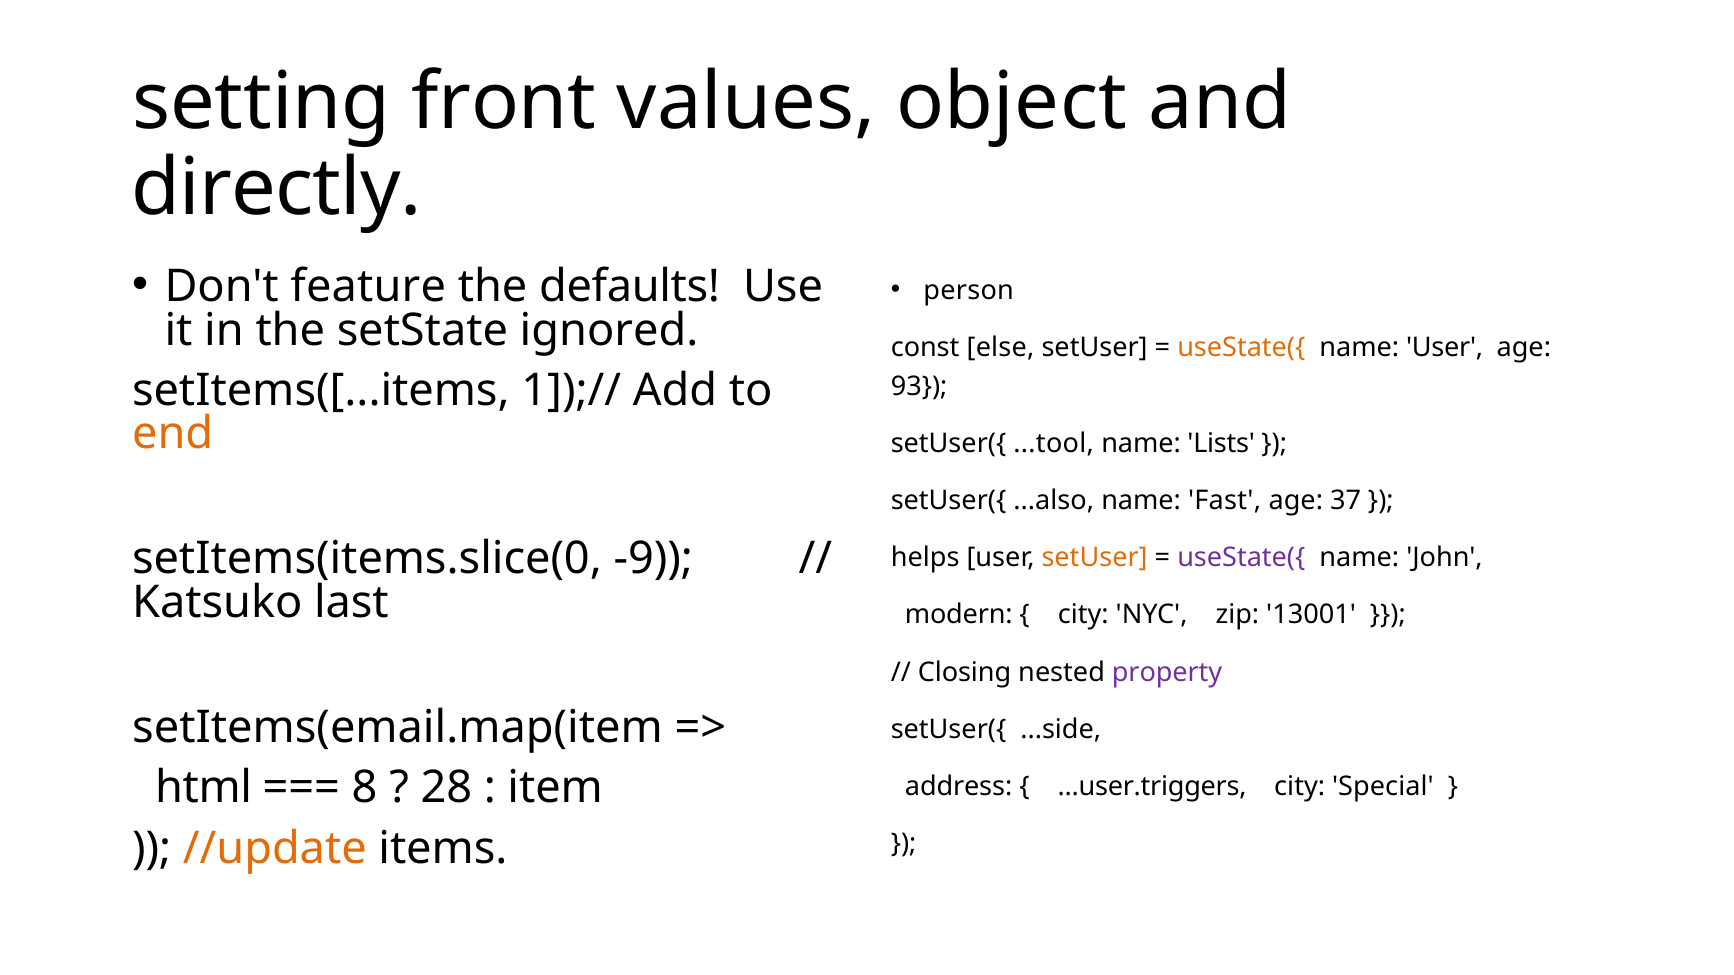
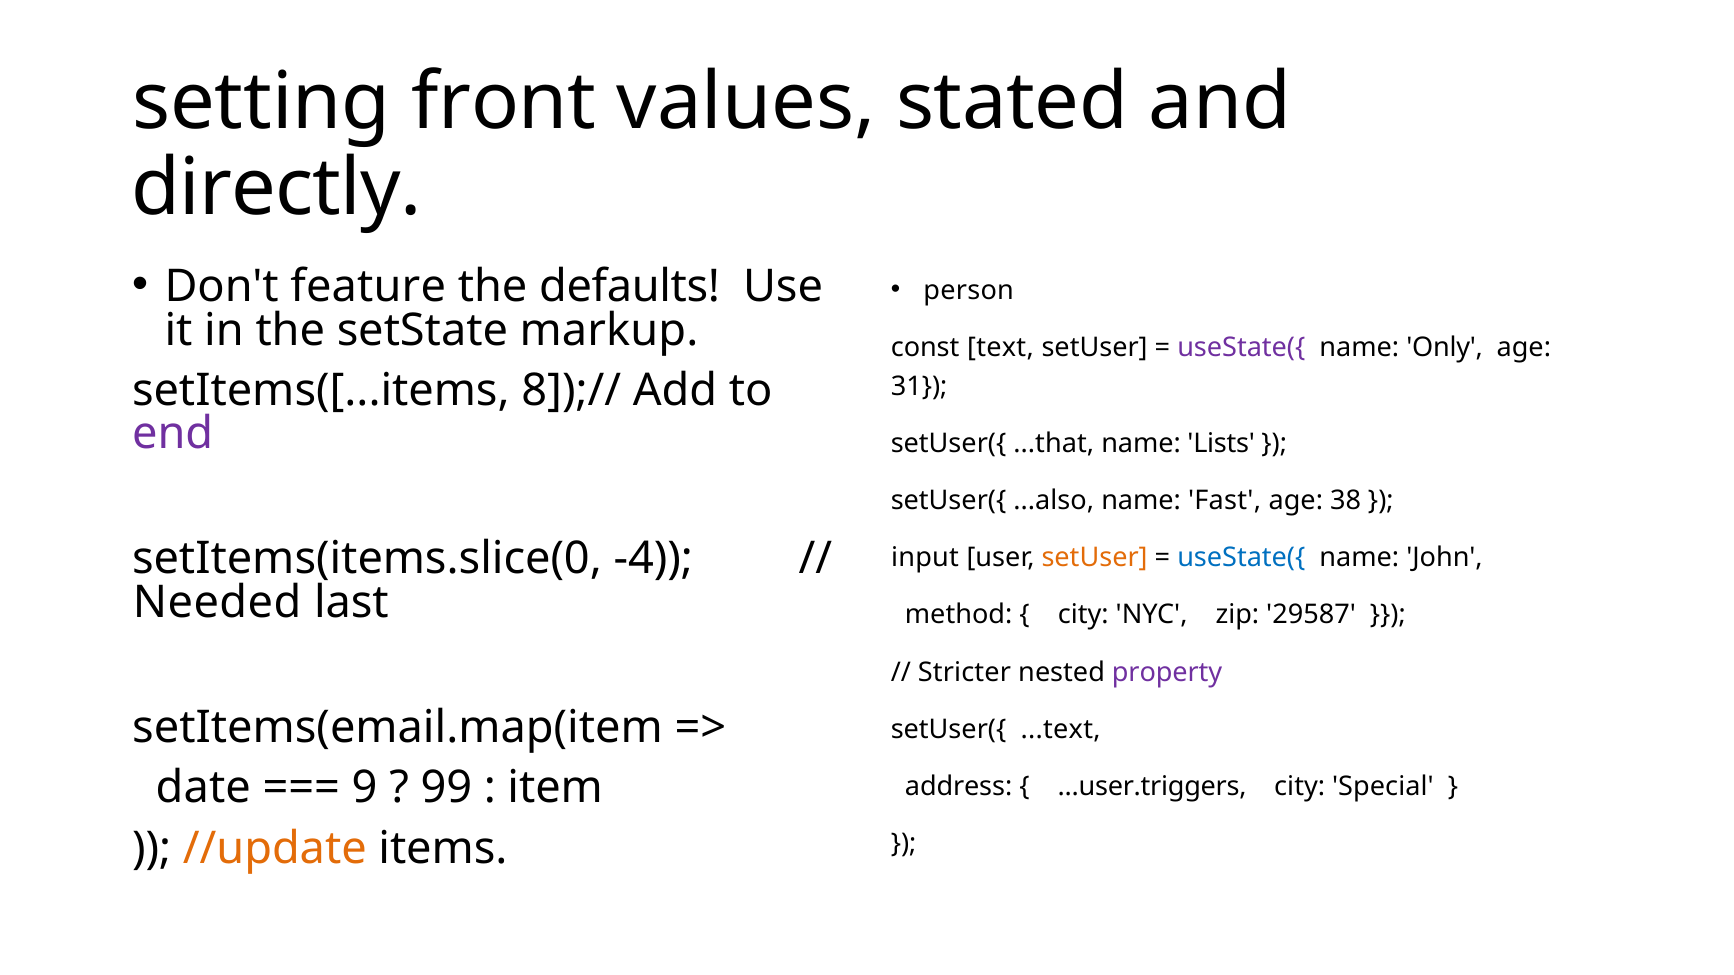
object: object -> stated
ignored: ignored -> markup
else: else -> text
useState({ at (1241, 348) colour: orange -> purple
name User: User -> Only
1]);//: 1]);// -> 8]);//
93: 93 -> 31
end colour: orange -> purple
...tool: ...tool -> ...that
37: 37 -> 38
-9: -9 -> -4
helps: helps -> input
useState({ at (1241, 558) colour: purple -> blue
Katsuko: Katsuko -> Needed
modern: modern -> method
13001: 13001 -> 29587
Closing: Closing -> Stricter
...side: ...side -> ...text
html: html -> date
8: 8 -> 9
28: 28 -> 99
